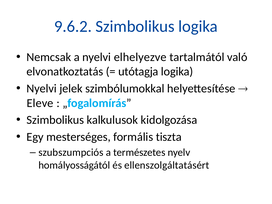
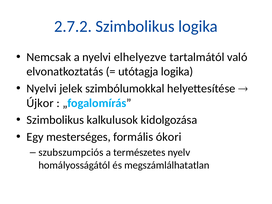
9.6.2: 9.6.2 -> 2.7.2
Eleve: Eleve -> Újkor
tiszta: tiszta -> ókori
ellenszolgáltatásért: ellenszolgáltatásért -> megszámlálhatatlan
